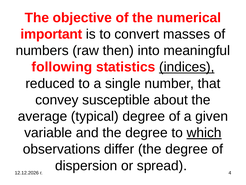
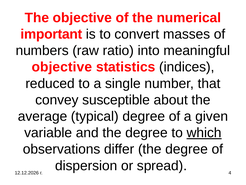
then: then -> ratio
following at (62, 67): following -> objective
indices underline: present -> none
